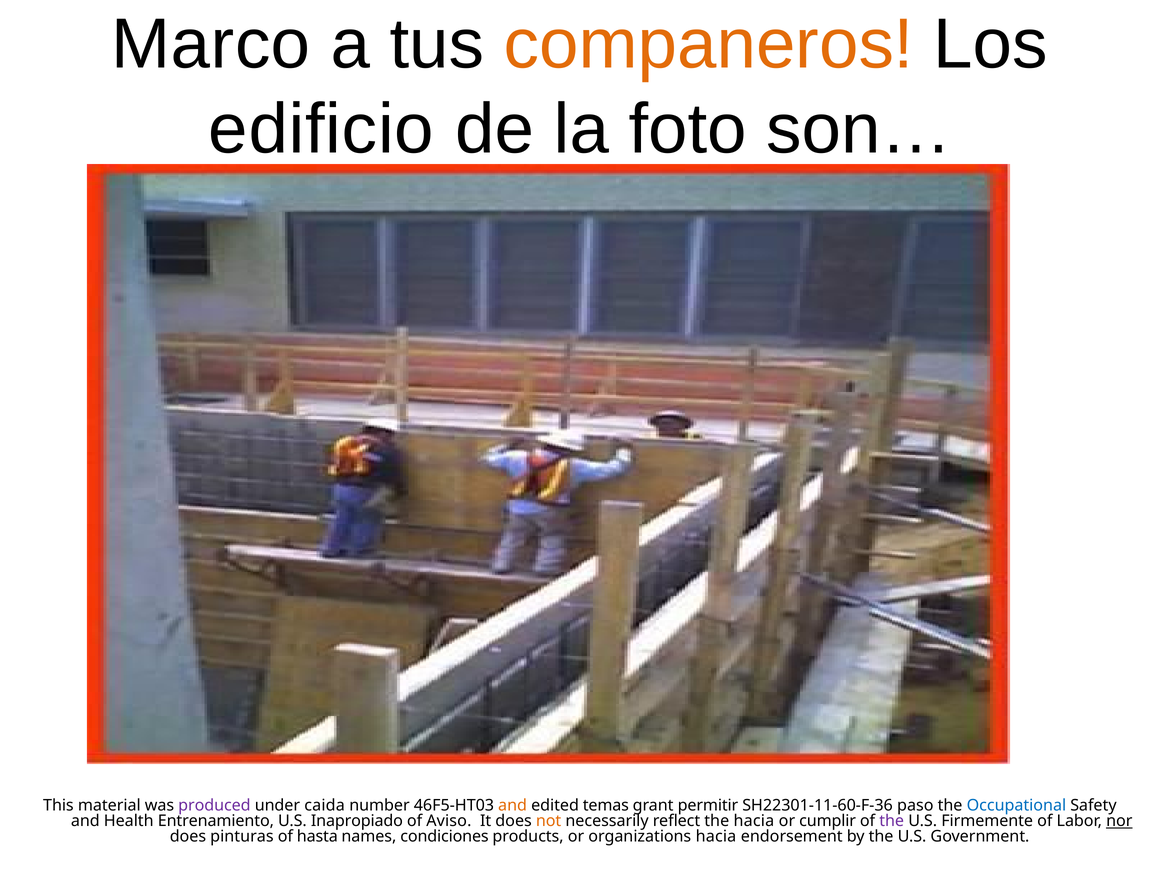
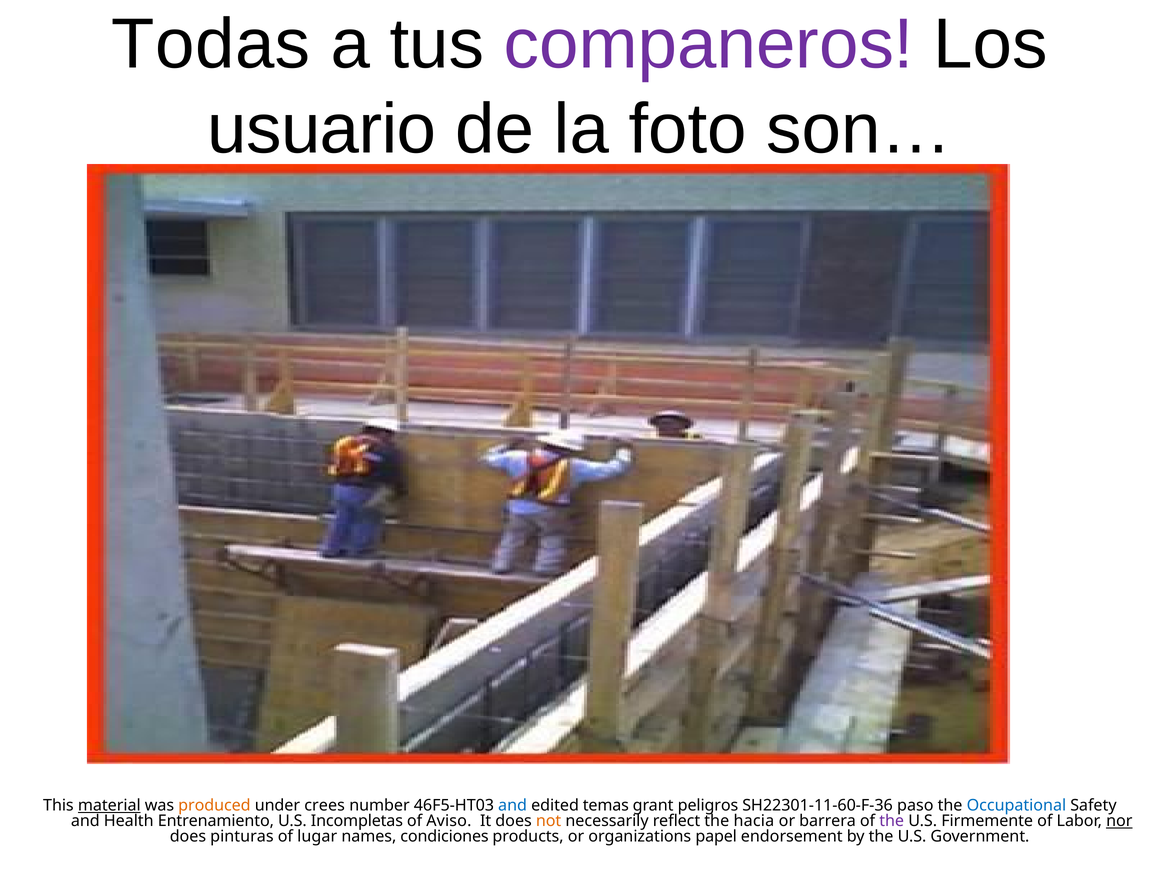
Marco: Marco -> Todas
companeros colour: orange -> purple
edificio: edificio -> usuario
material underline: none -> present
produced colour: purple -> orange
caida: caida -> crees
and at (513, 805) colour: orange -> blue
permitir: permitir -> peligros
Inapropiado: Inapropiado -> Incompletas
cumplir: cumplir -> barrera
hasta: hasta -> lugar
organizations hacia: hacia -> papel
